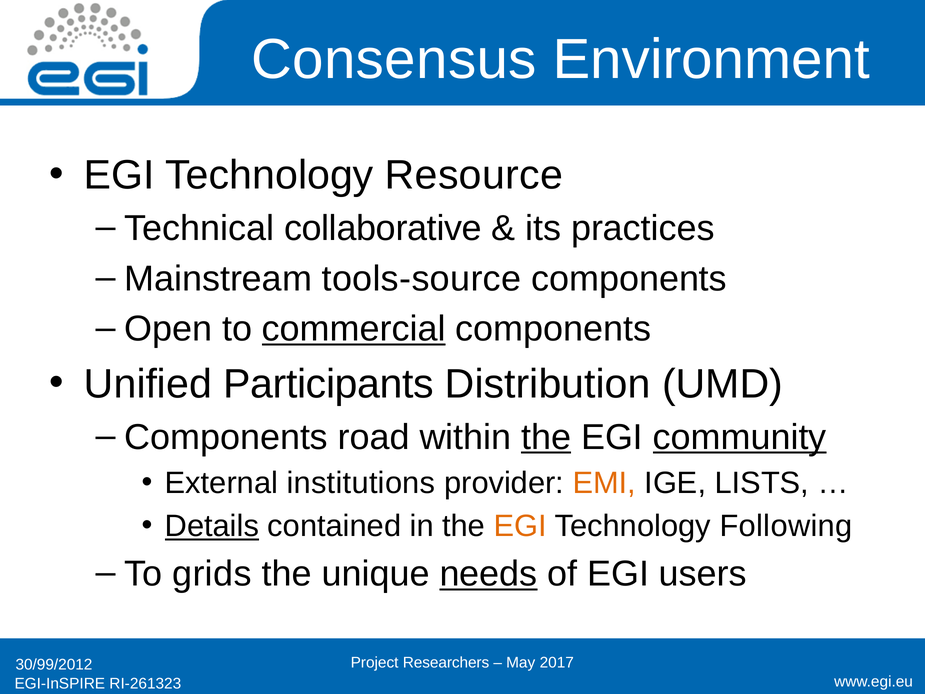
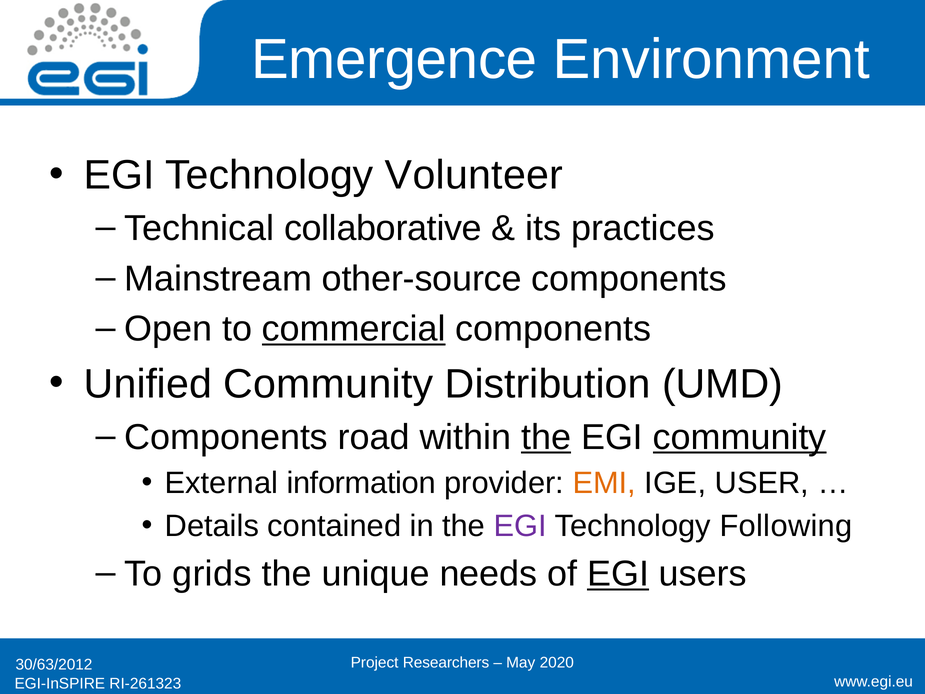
Consensus: Consensus -> Emergence
Resource: Resource -> Volunteer
tools-source: tools-source -> other-source
Unified Participants: Participants -> Community
institutions: institutions -> information
LISTS: LISTS -> USER
Details underline: present -> none
EGI at (520, 526) colour: orange -> purple
needs underline: present -> none
EGI at (618, 574) underline: none -> present
30/99/2012: 30/99/2012 -> 30/63/2012
2017: 2017 -> 2020
